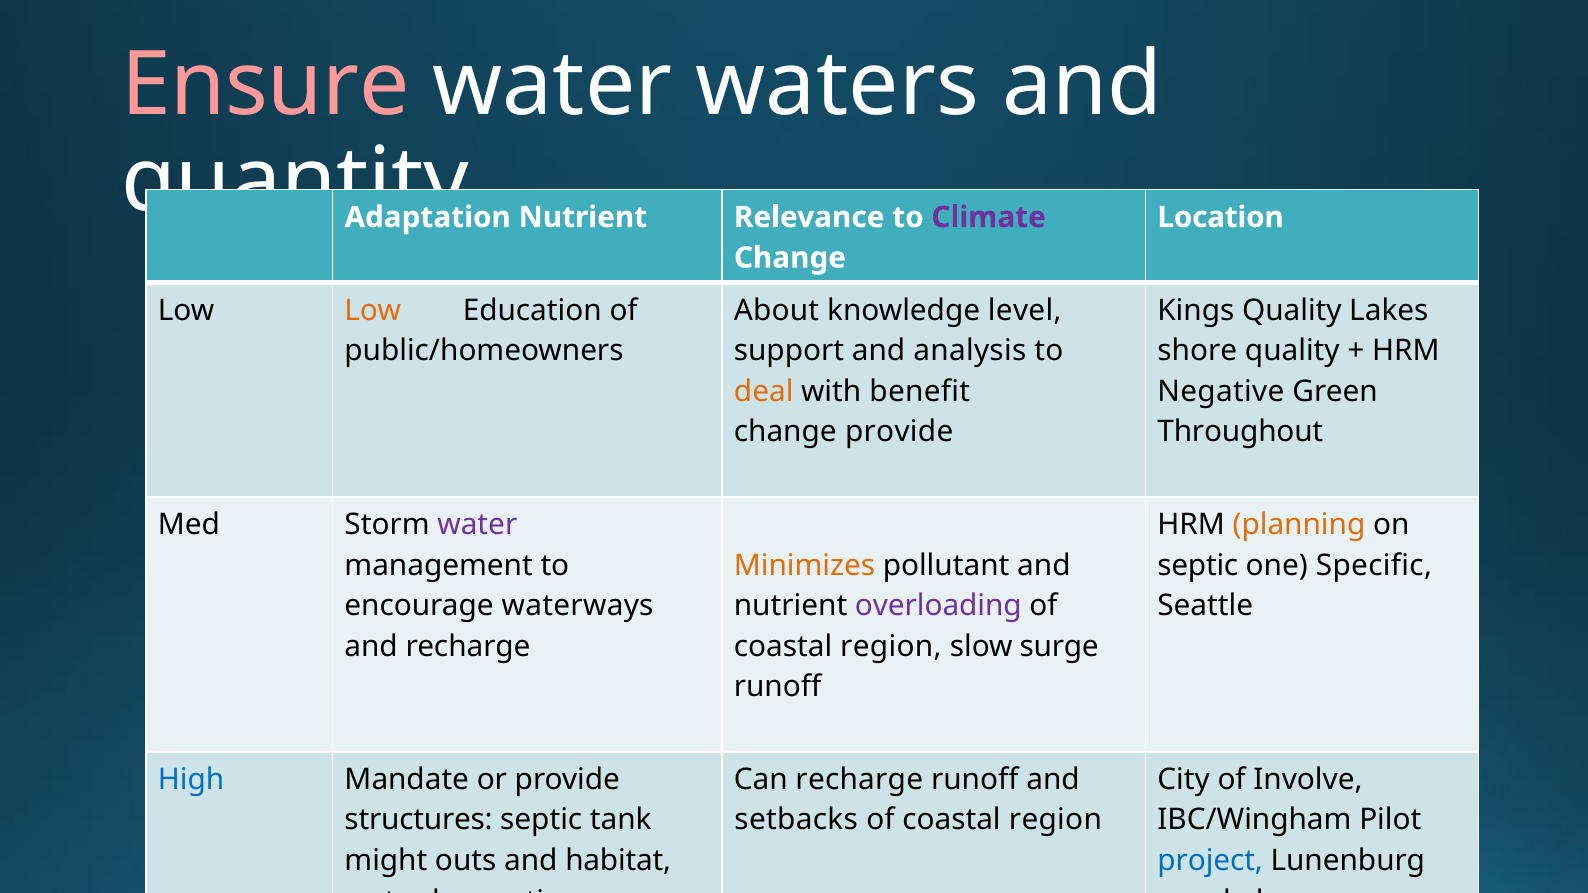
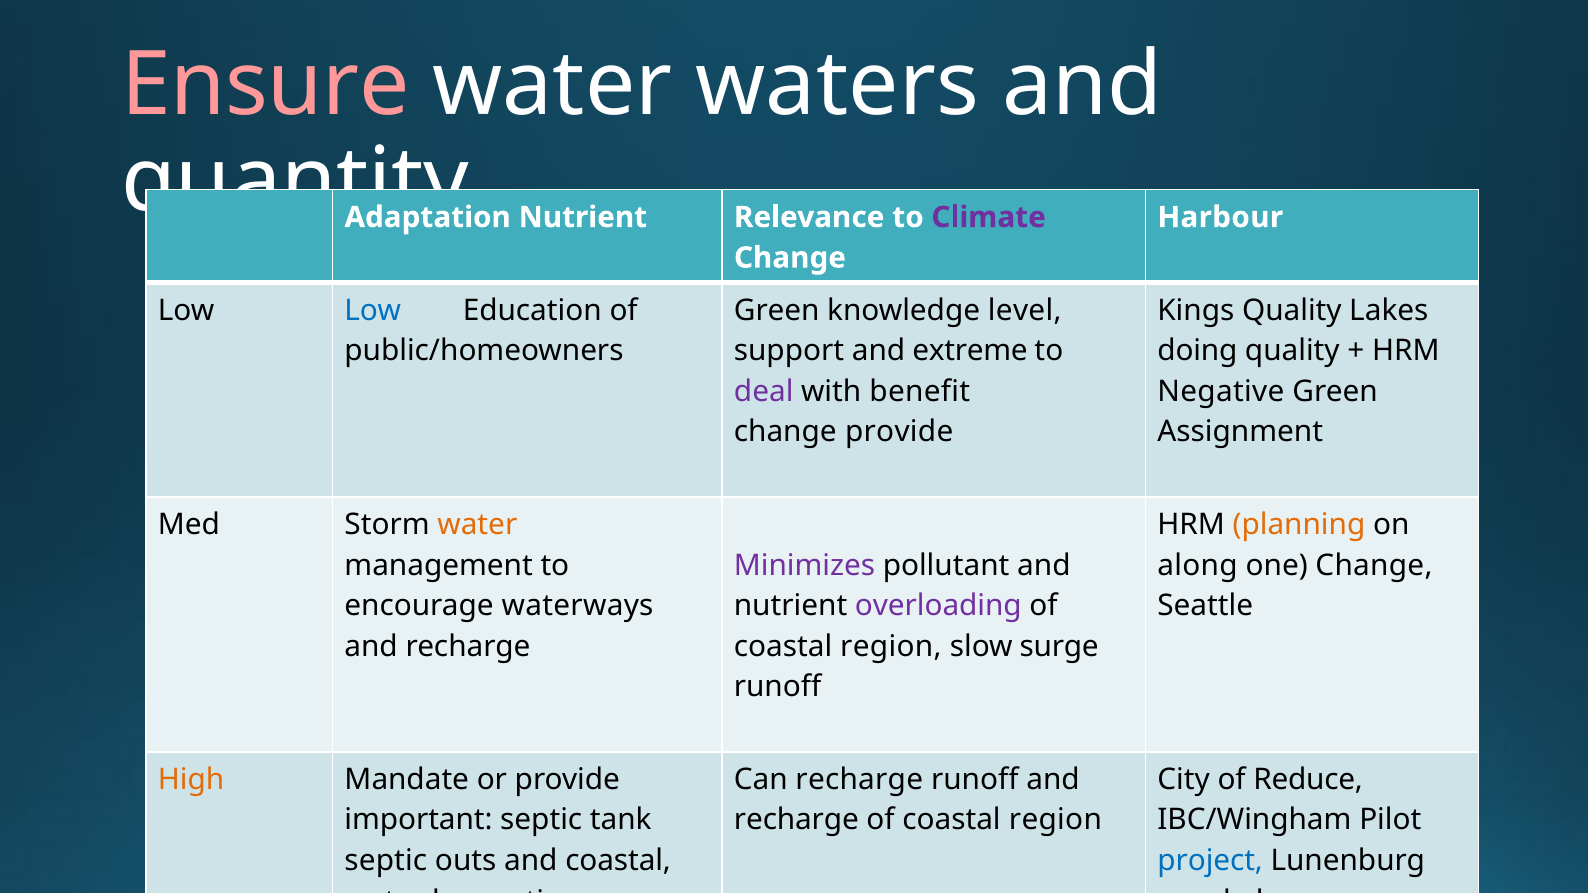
Location: Location -> Harbour
Low at (373, 310) colour: orange -> blue
About at (777, 310): About -> Green
analysis: analysis -> extreme
shore: shore -> doing
deal colour: orange -> purple
Throughout: Throughout -> Assignment
water at (477, 525) colour: purple -> orange
Minimizes colour: orange -> purple
septic at (1198, 565): septic -> along
one Specific: Specific -> Change
High colour: blue -> orange
Involve: Involve -> Reduce
structures: structures -> important
setbacks at (796, 820): setbacks -> recharge
might at (386, 861): might -> septic
and habitat: habitat -> coastal
